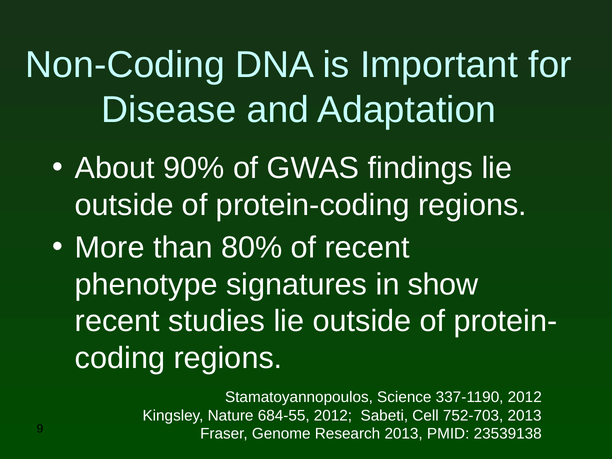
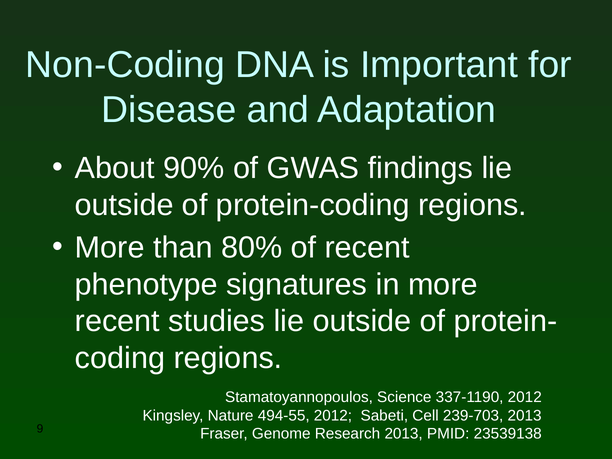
in show: show -> more
684-55: 684-55 -> 494-55
752-703: 752-703 -> 239-703
